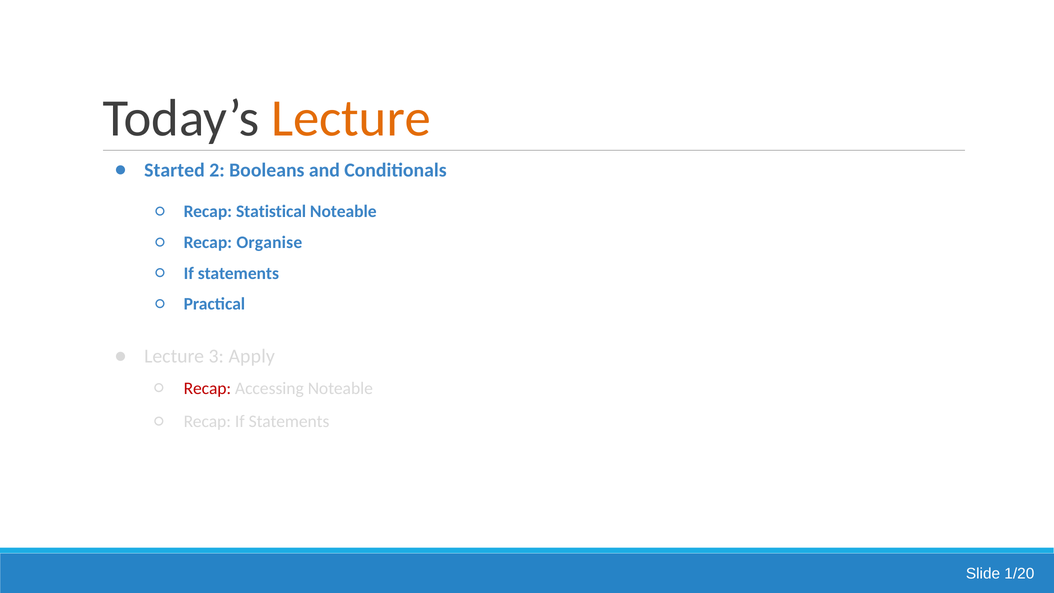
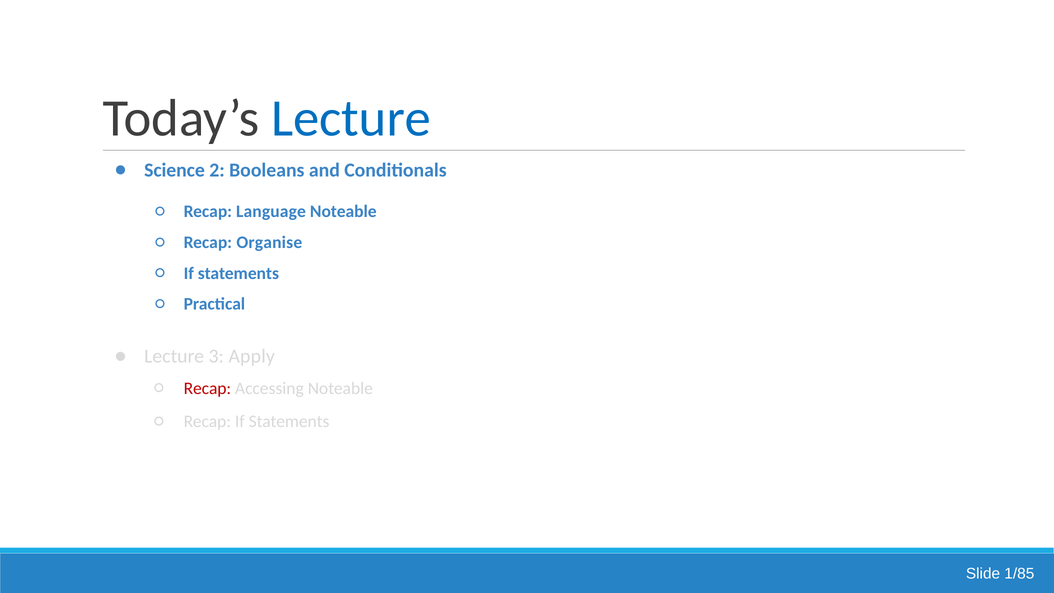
Lecture at (351, 118) colour: orange -> blue
Started: Started -> Science
Statistical: Statistical -> Language
1/20: 1/20 -> 1/85
